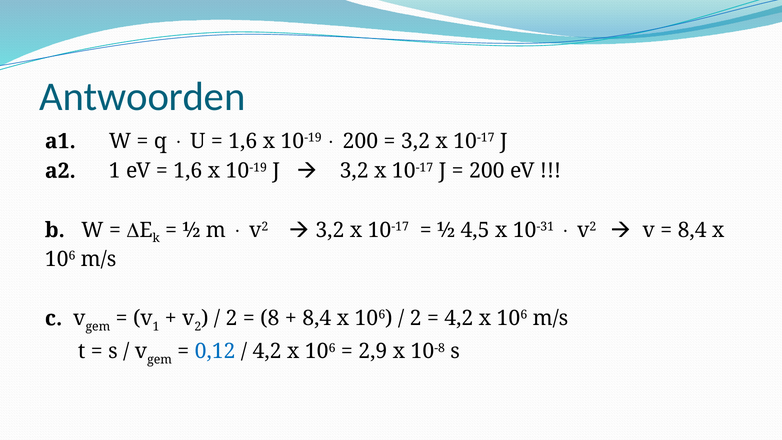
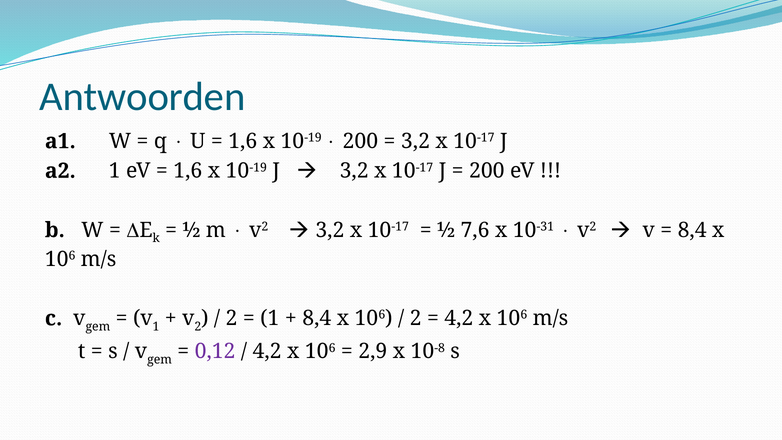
4,5: 4,5 -> 7,6
8 at (270, 318): 8 -> 1
0,12 colour: blue -> purple
